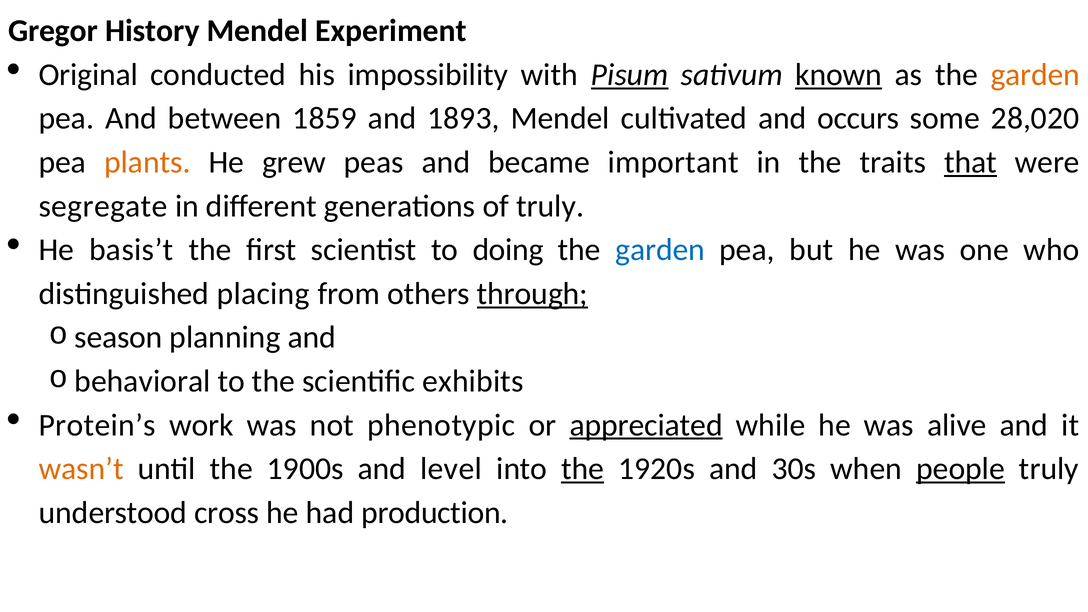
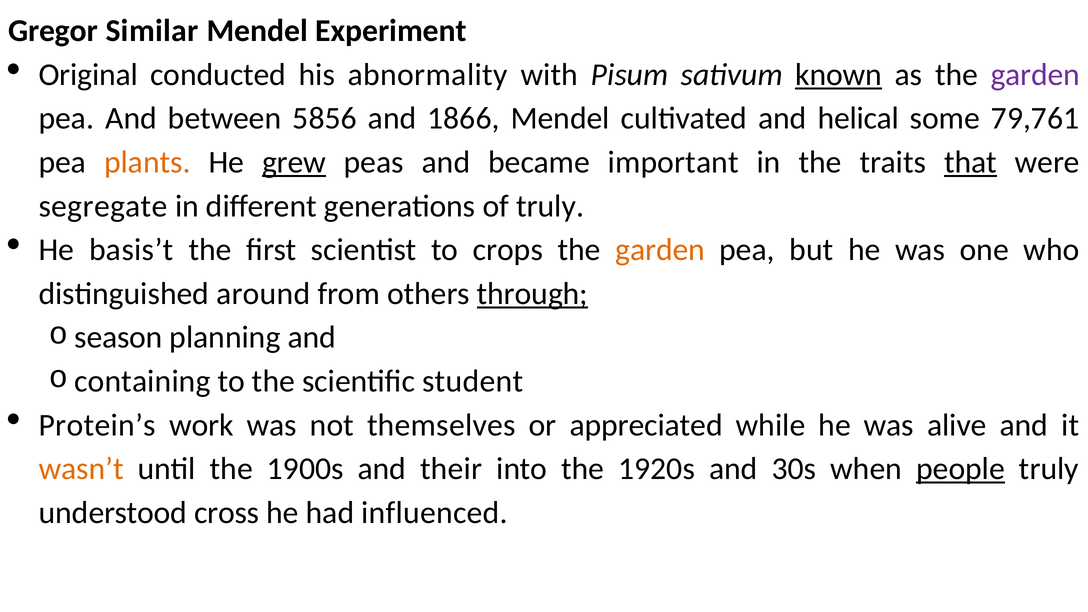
History: History -> Similar
impossibility: impossibility -> abnormality
Pisum underline: present -> none
garden at (1035, 75) colour: orange -> purple
1859: 1859 -> 5856
1893: 1893 -> 1866
occurs: occurs -> helical
28,020: 28,020 -> 79,761
grew underline: none -> present
doing: doing -> crops
garden at (660, 250) colour: blue -> orange
placing: placing -> around
behavioral: behavioral -> containing
exhibits: exhibits -> student
phenotypic: phenotypic -> themselves
appreciated underline: present -> none
level: level -> their
the at (583, 469) underline: present -> none
production: production -> influenced
